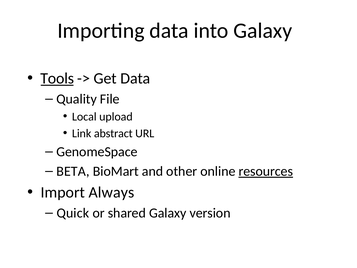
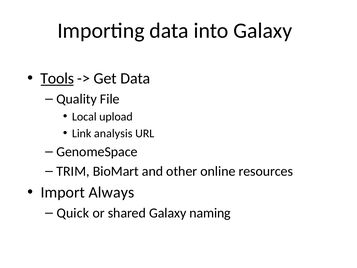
abstract: abstract -> analysis
BETA: BETA -> TRIM
resources underline: present -> none
version: version -> naming
